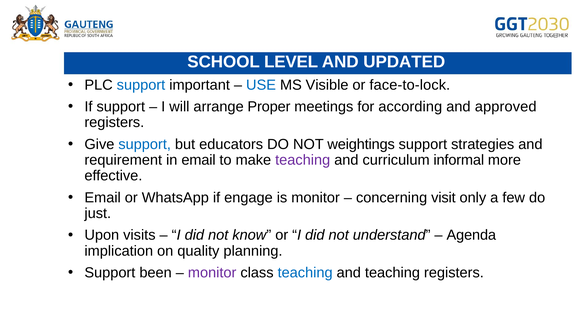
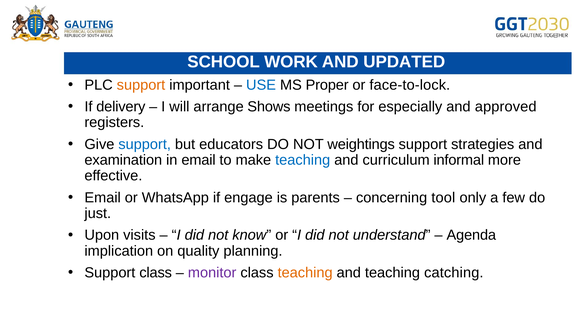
LEVEL: LEVEL -> WORK
support at (141, 85) colour: blue -> orange
Visible: Visible -> Proper
If support: support -> delivery
Proper: Proper -> Shows
according: according -> especially
requirement: requirement -> examination
teaching at (303, 160) colour: purple -> blue
is monitor: monitor -> parents
visit: visit -> tool
Support been: been -> class
teaching at (305, 272) colour: blue -> orange
teaching registers: registers -> catching
